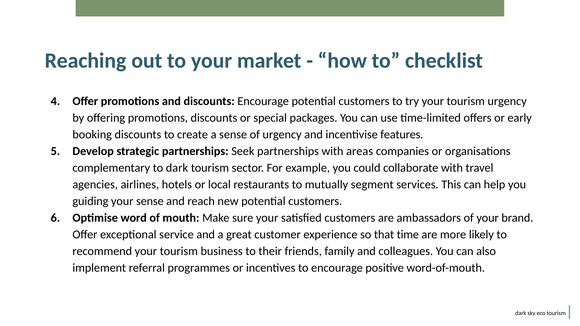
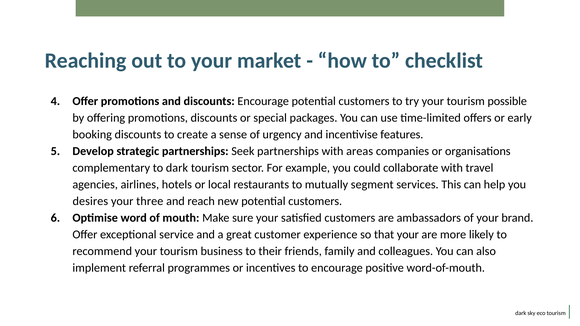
tourism urgency: urgency -> possible
guiding: guiding -> desires
your sense: sense -> three
that time: time -> your
